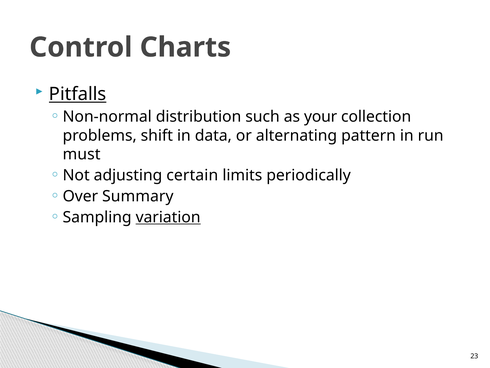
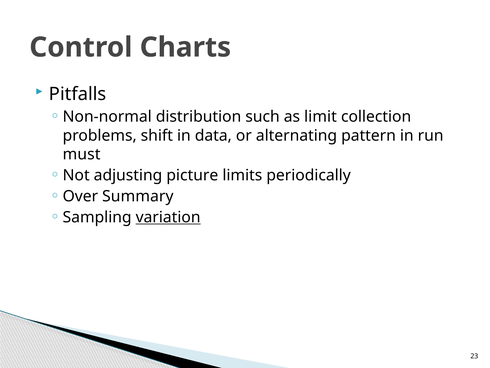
Pitfalls underline: present -> none
your: your -> limit
certain: certain -> picture
